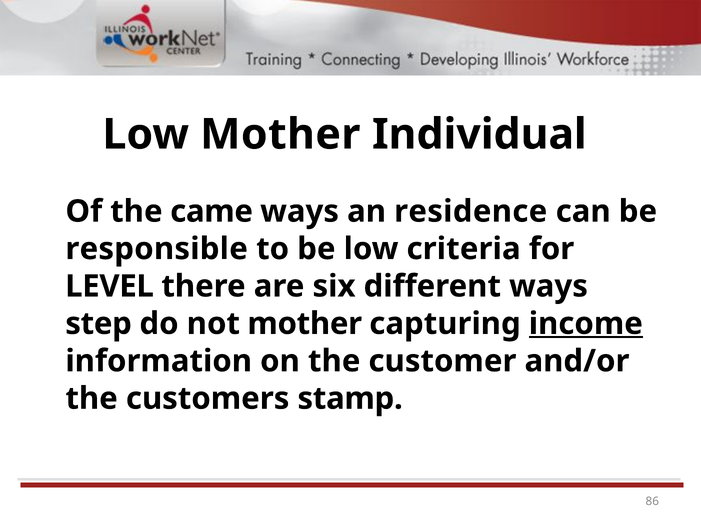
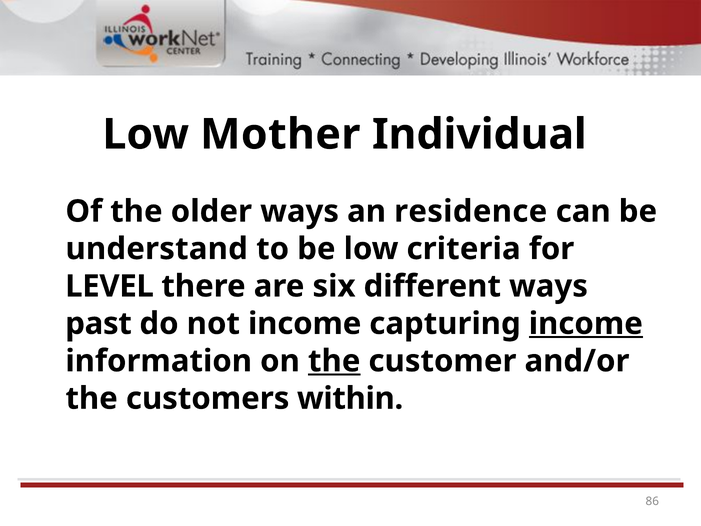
came: came -> older
responsible: responsible -> understand
step: step -> past
not mother: mother -> income
the at (334, 361) underline: none -> present
stamp: stamp -> within
